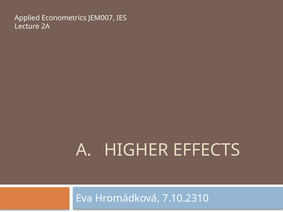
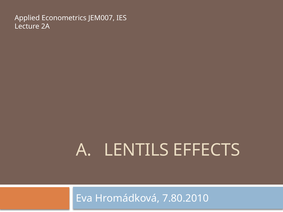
HIGHER: HIGHER -> LENTILS
7.10.2310: 7.10.2310 -> 7.80.2010
